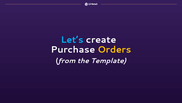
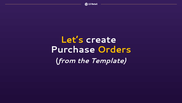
Let’s colour: light blue -> yellow
